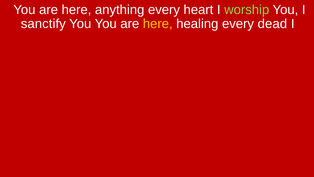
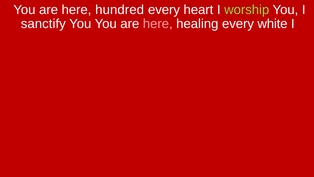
anything: anything -> hundred
here at (158, 24) colour: yellow -> pink
dead: dead -> white
